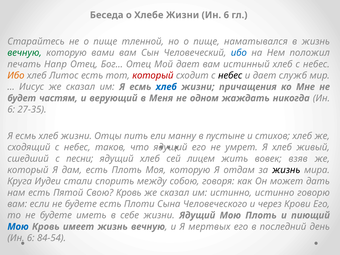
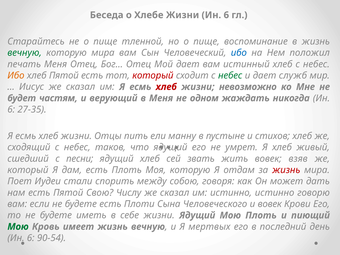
наматывался: наматывался -> воспоминание
которую вами: вами -> мира
печать Напр: Напр -> Меня
хлеб Литос: Литос -> Пятой
небес at (230, 76) colour: black -> green
хлеб at (166, 87) colour: blue -> red
причащения: причащения -> невозможно
лицем: лицем -> звать
жизнь at (286, 170) colour: black -> red
Круга: Круга -> Поет
Свою Кровь: Кровь -> Числу
и через: через -> вовек
Мою at (18, 227) colour: blue -> green
84-54: 84-54 -> 90-54
